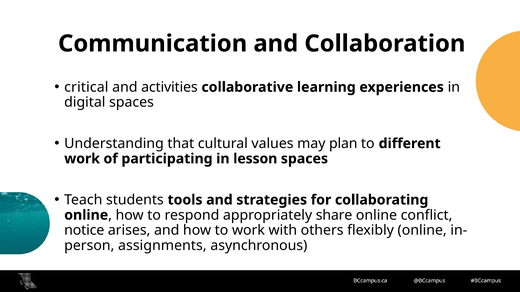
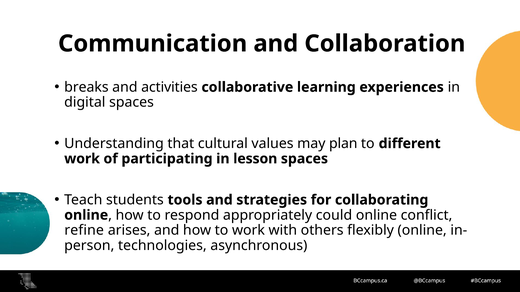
critical: critical -> breaks
share: share -> could
notice: notice -> refine
assignments: assignments -> technologies
